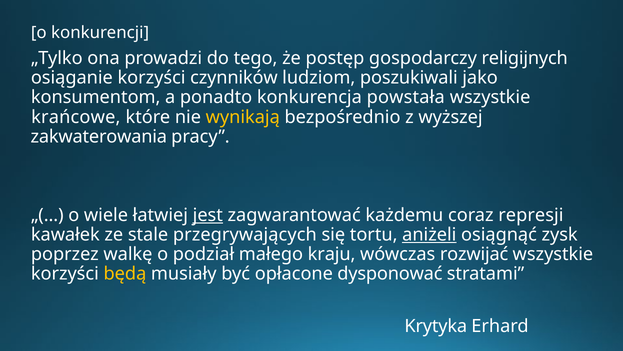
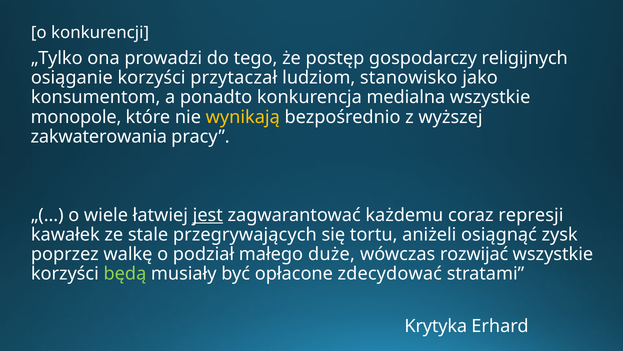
czynników: czynników -> przytaczał
poszukiwali: poszukiwali -> stanowisko
powstała: powstała -> medialna
krańcowe: krańcowe -> monopole
aniżeli underline: present -> none
kraju: kraju -> duże
będą colour: yellow -> light green
dysponować: dysponować -> zdecydować
